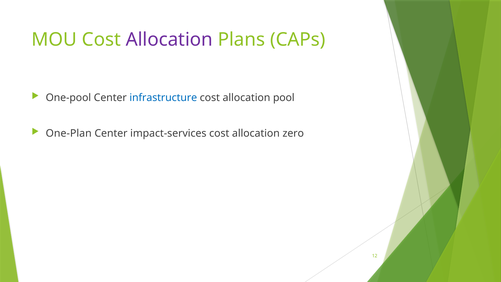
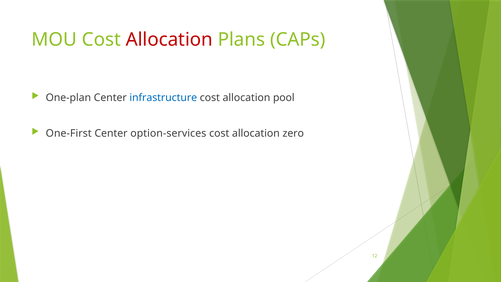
Allocation at (169, 40) colour: purple -> red
One-pool: One-pool -> One-plan
One-Plan: One-Plan -> One-First
impact-services: impact-services -> option-services
